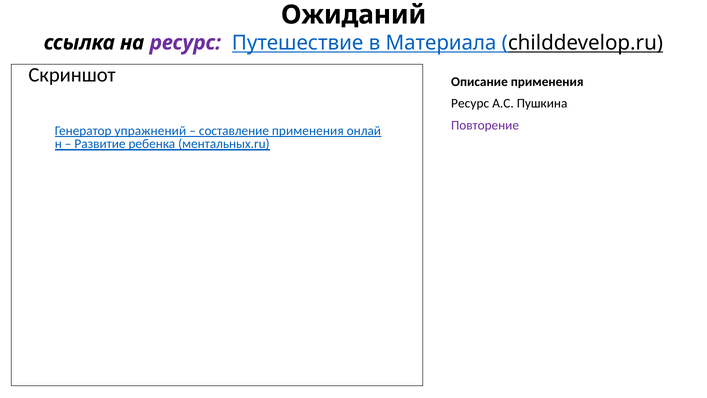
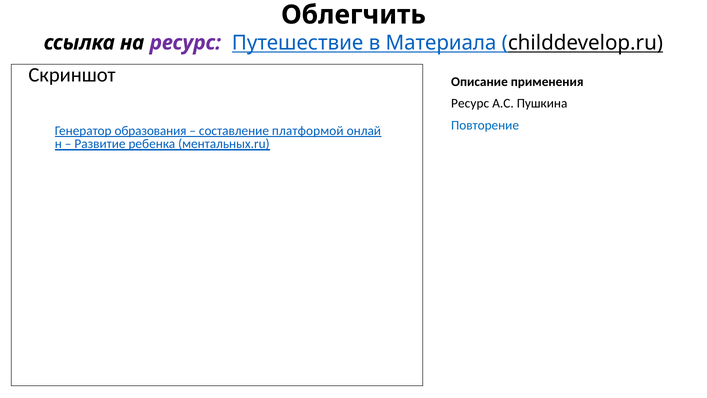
Ожиданий: Ожиданий -> Облегчить
Повторение colour: purple -> blue
упражнений: упражнений -> образования
составление применения: применения -> платформой
